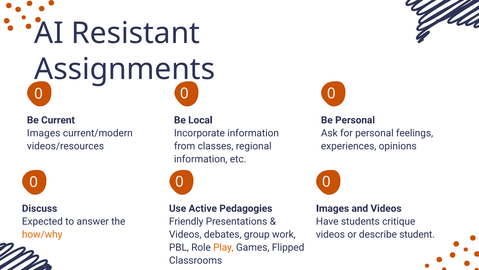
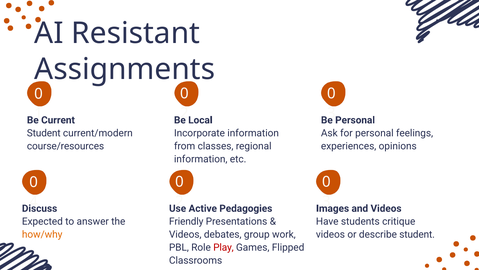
Images at (44, 133): Images -> Student
videos/resources: videos/resources -> course/resources
Play colour: orange -> red
